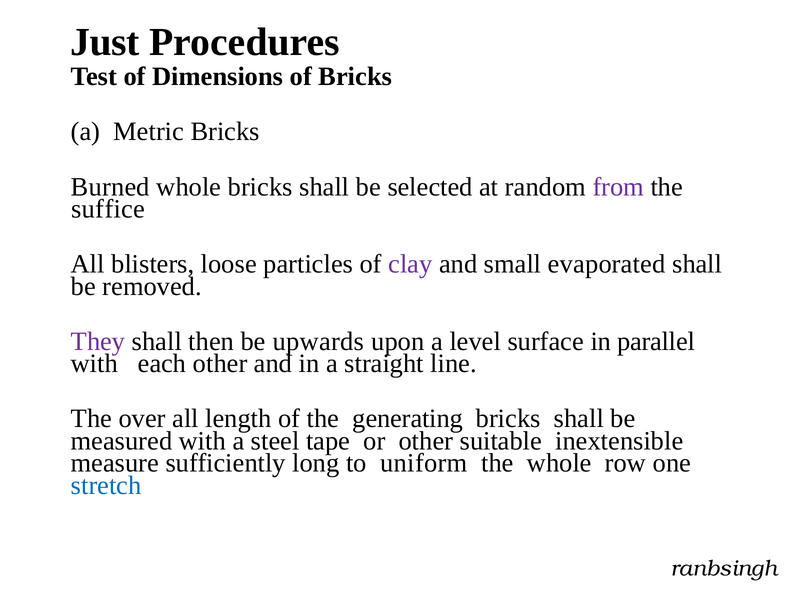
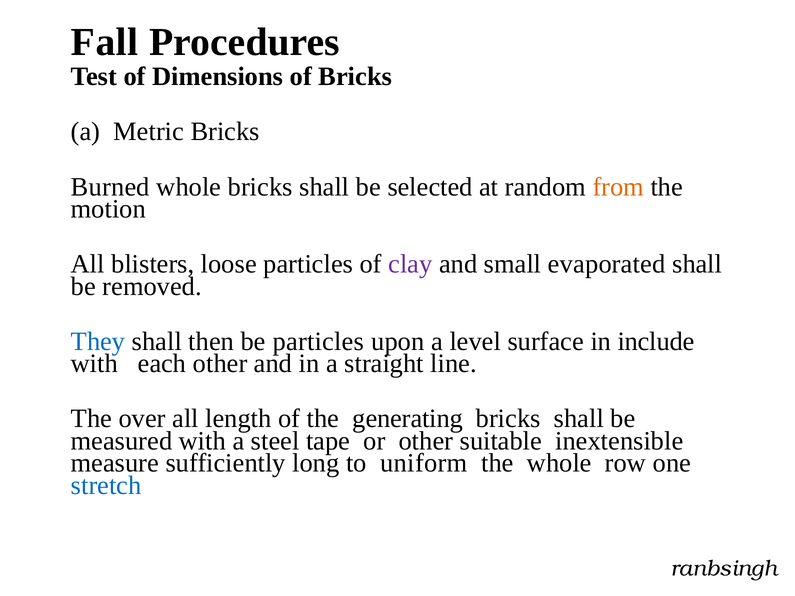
Just: Just -> Fall
from colour: purple -> orange
suffice: suffice -> motion
They colour: purple -> blue
be upwards: upwards -> particles
parallel: parallel -> include
